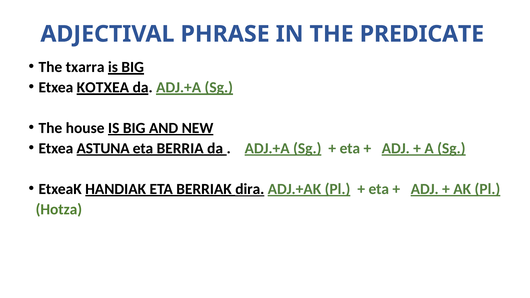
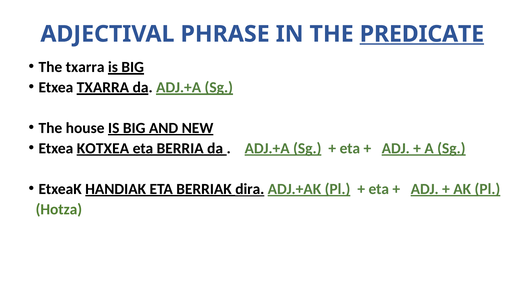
PREDICATE underline: none -> present
Etxea KOTXEA: KOTXEA -> TXARRA
ASTUNA: ASTUNA -> KOTXEA
